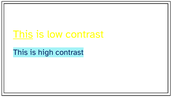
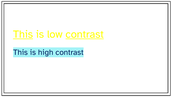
contrast at (85, 34) underline: none -> present
